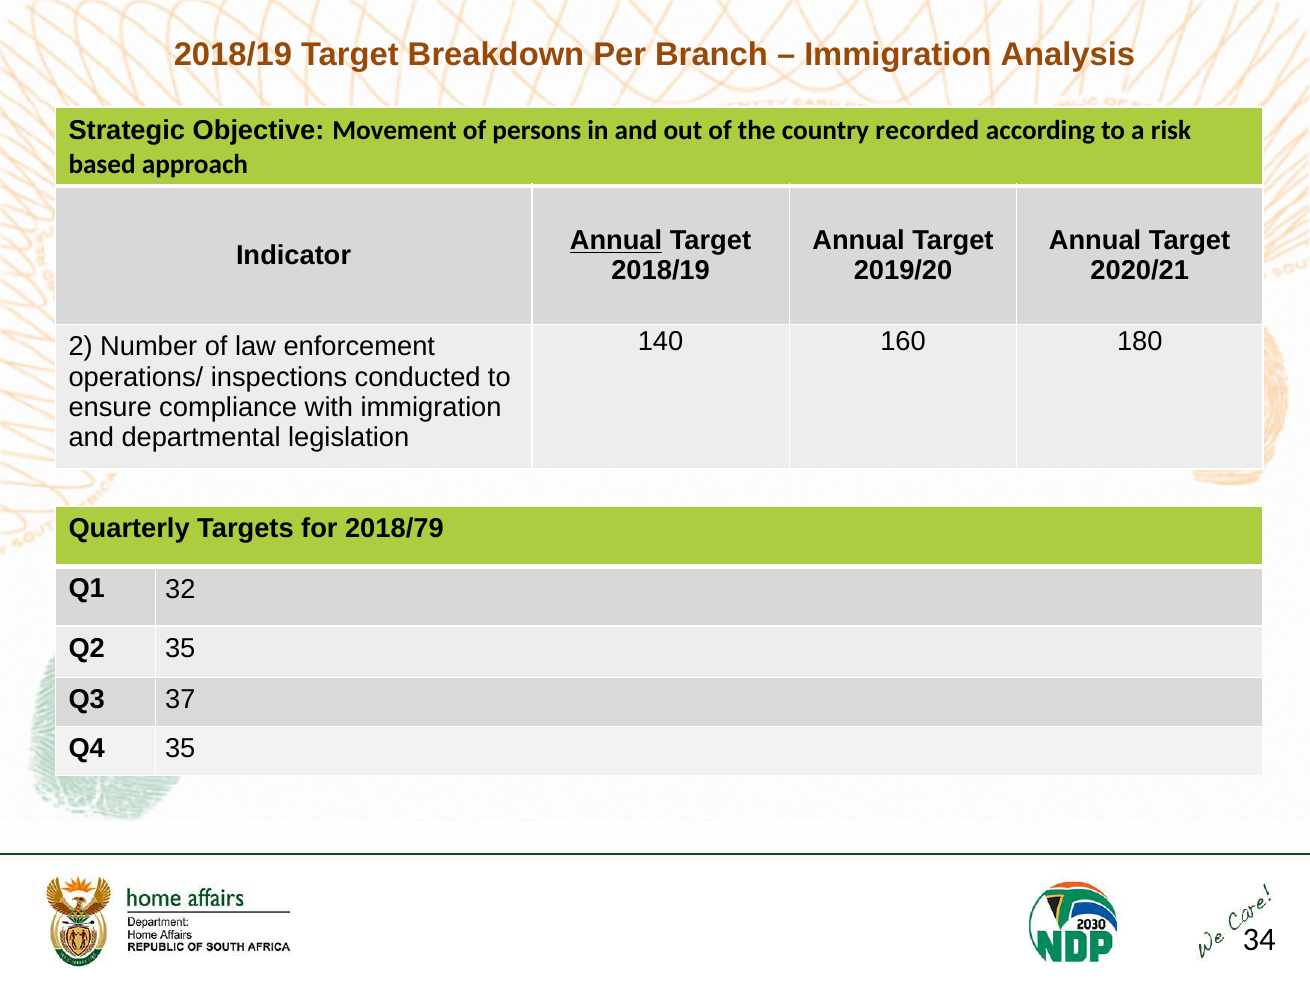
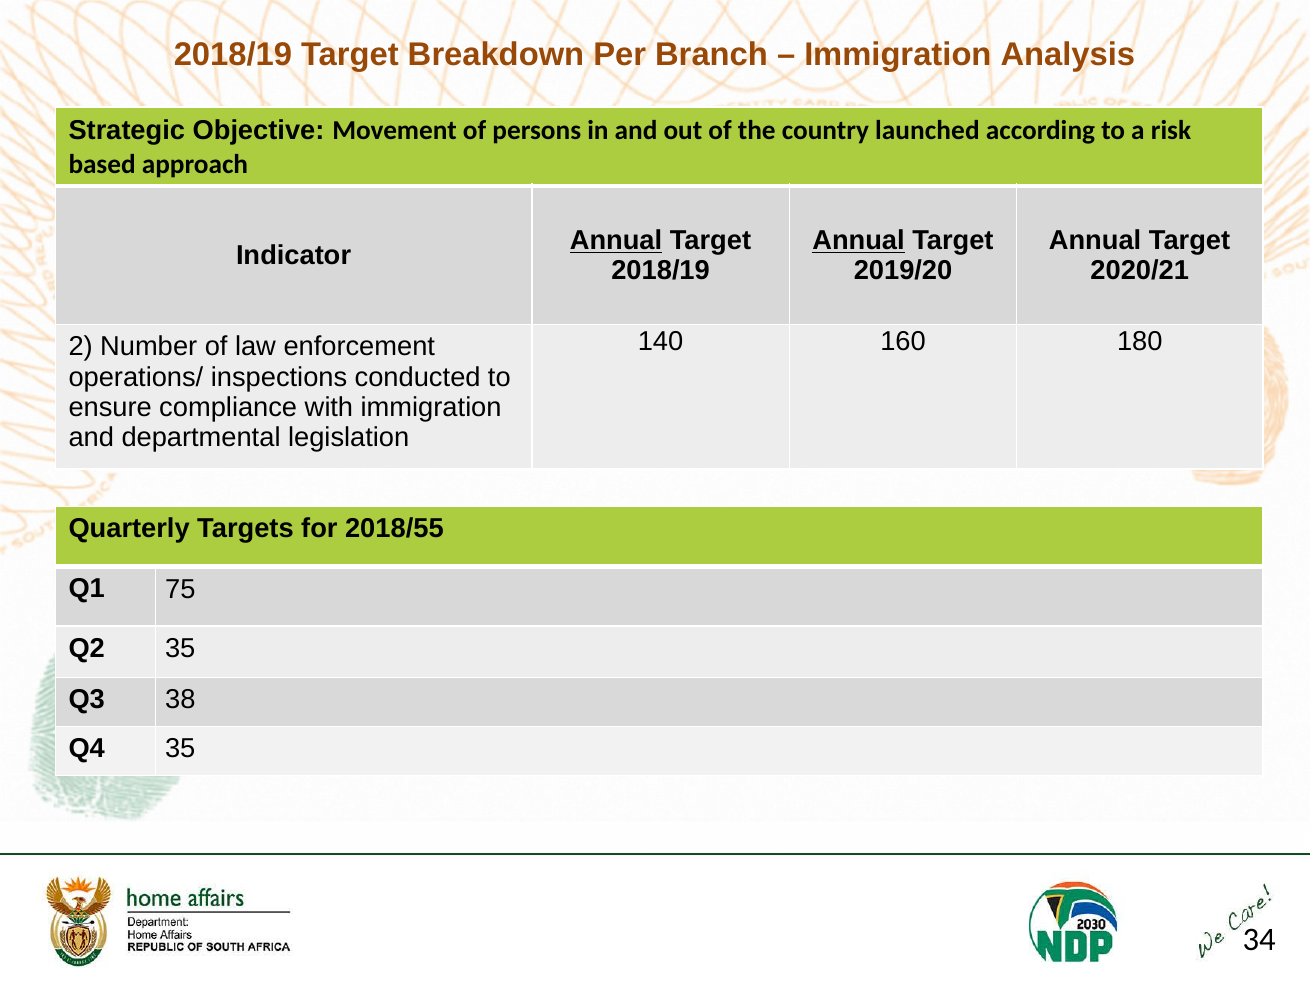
recorded: recorded -> launched
Annual at (858, 240) underline: none -> present
2018/79: 2018/79 -> 2018/55
32: 32 -> 75
37: 37 -> 38
